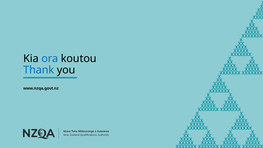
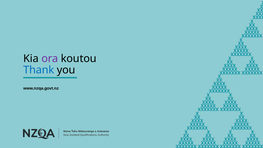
ora colour: blue -> purple
